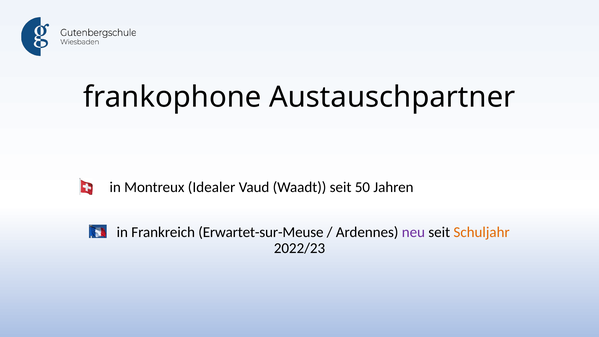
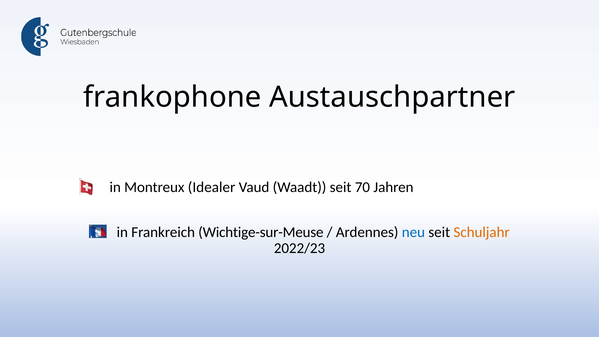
50: 50 -> 70
Erwartet-sur-Meuse: Erwartet-sur-Meuse -> Wichtige-sur-Meuse
neu colour: purple -> blue
